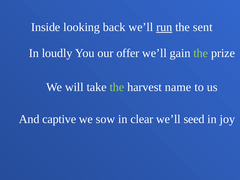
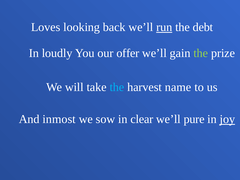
Inside: Inside -> Loves
sent: sent -> debt
the at (117, 87) colour: light green -> light blue
captive: captive -> inmost
seed: seed -> pure
joy underline: none -> present
